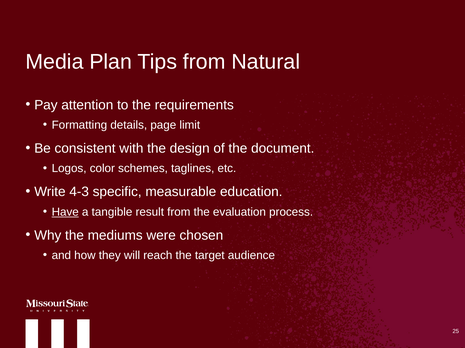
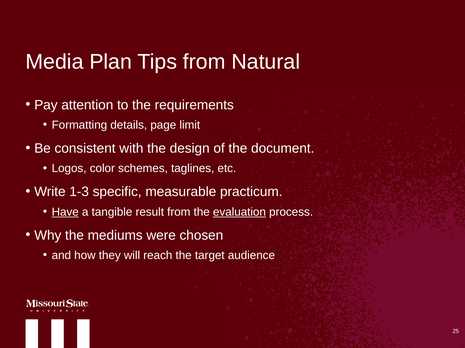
4-3: 4-3 -> 1-3
education: education -> practicum
evaluation underline: none -> present
